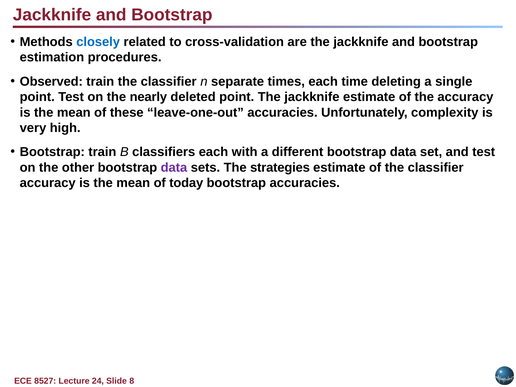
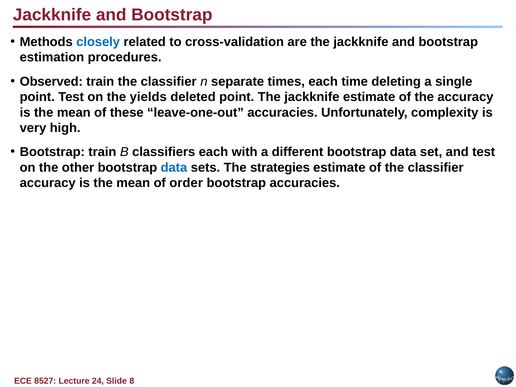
nearly: nearly -> yields
data at (174, 167) colour: purple -> blue
today: today -> order
